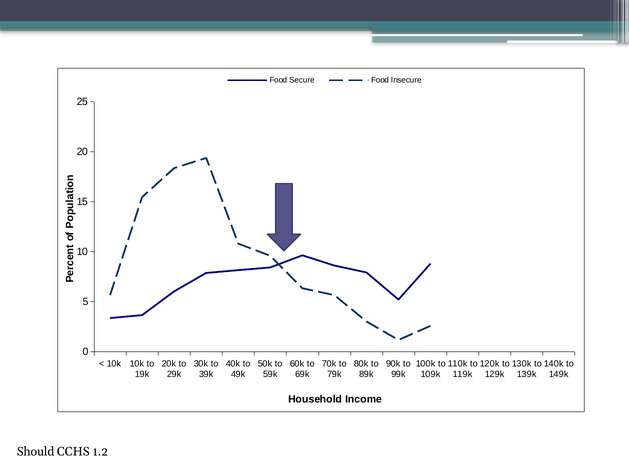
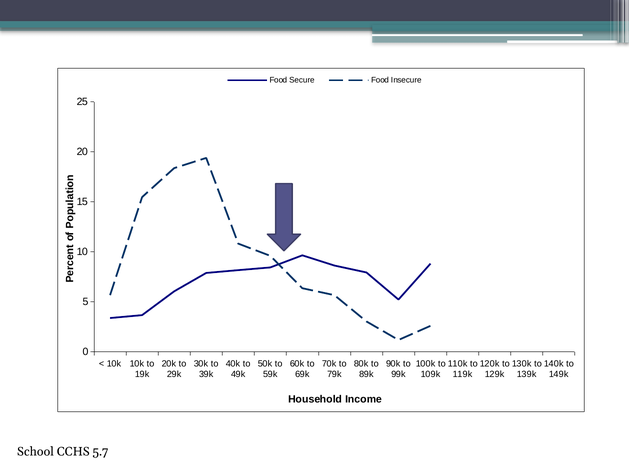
Should: Should -> School
1.2: 1.2 -> 5.7
